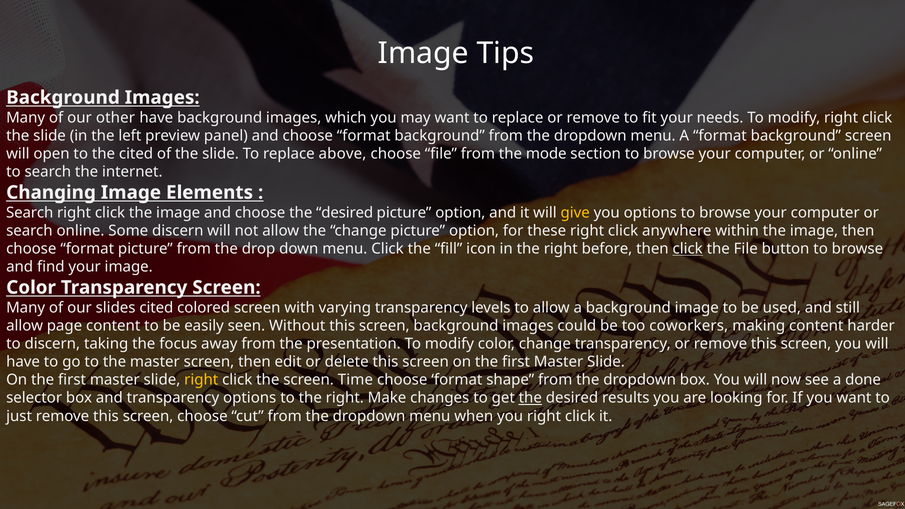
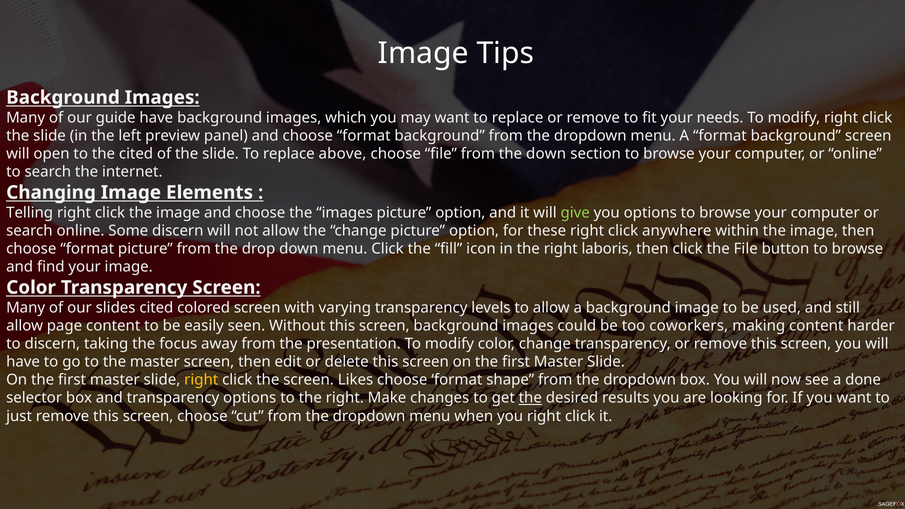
other: other -> guide
the mode: mode -> down
Search at (30, 213): Search -> Telling
choose the desired: desired -> images
give colour: yellow -> light green
before: before -> laboris
click at (688, 249) underline: present -> none
Time: Time -> Likes
